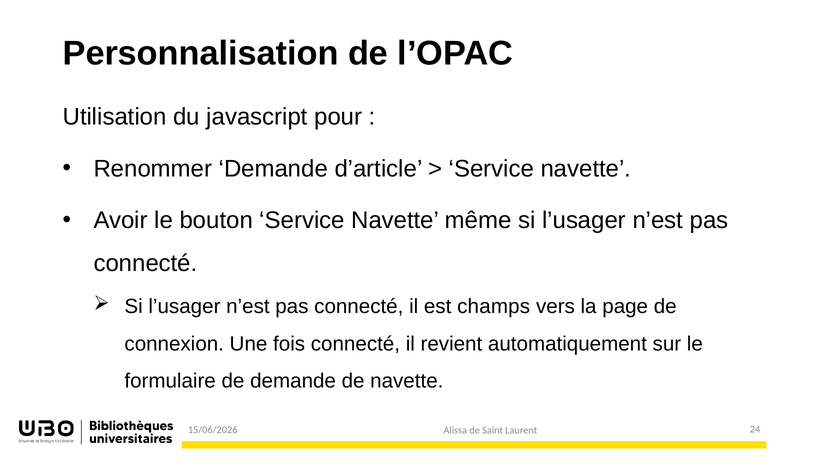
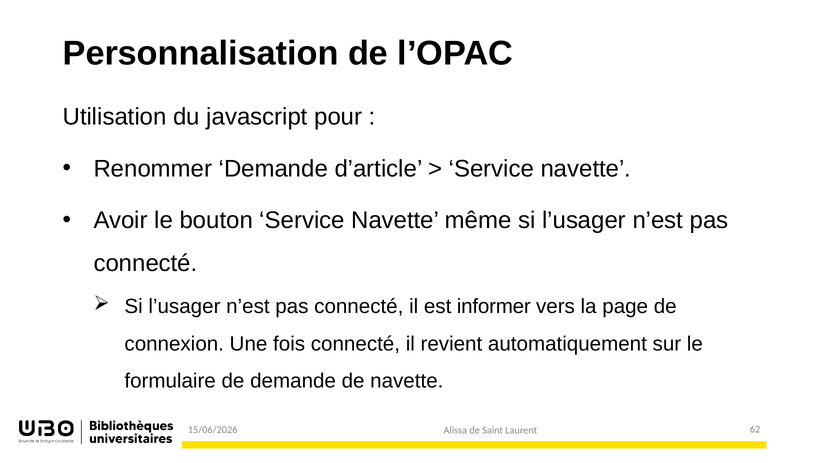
champs: champs -> informer
24: 24 -> 62
